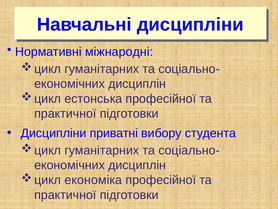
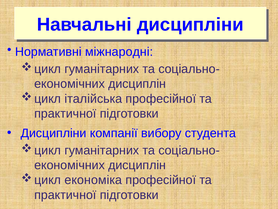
естонська: естонська -> італійська
приватні: приватні -> компанії
